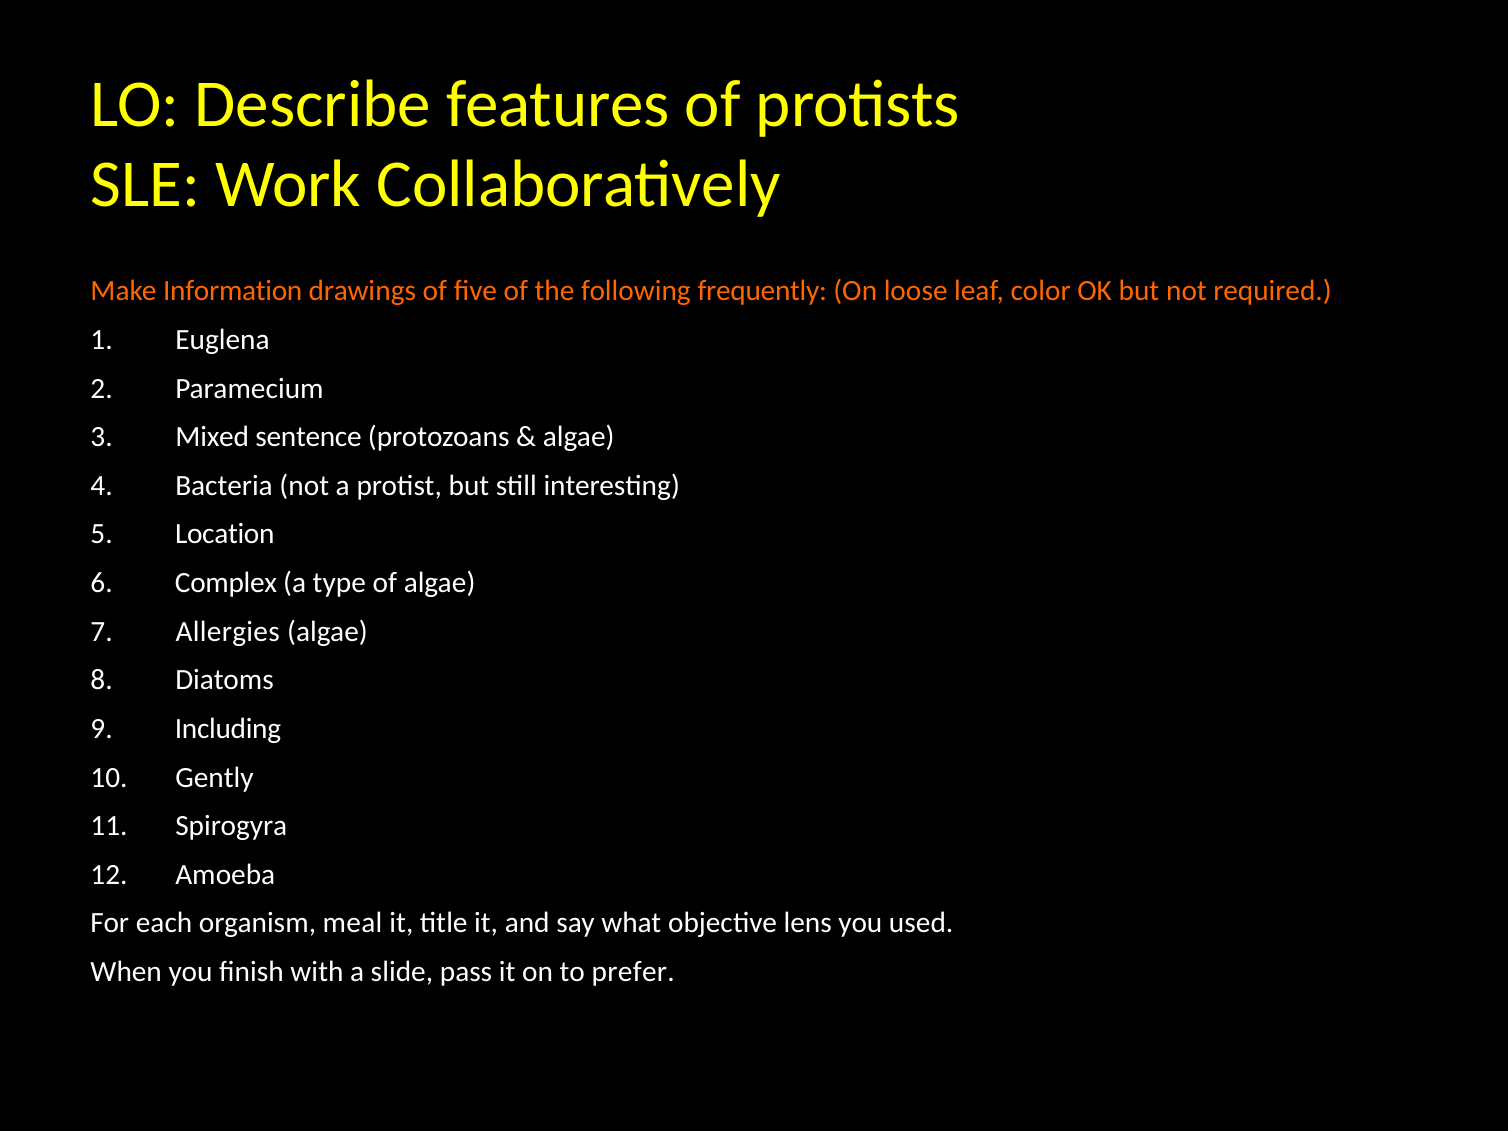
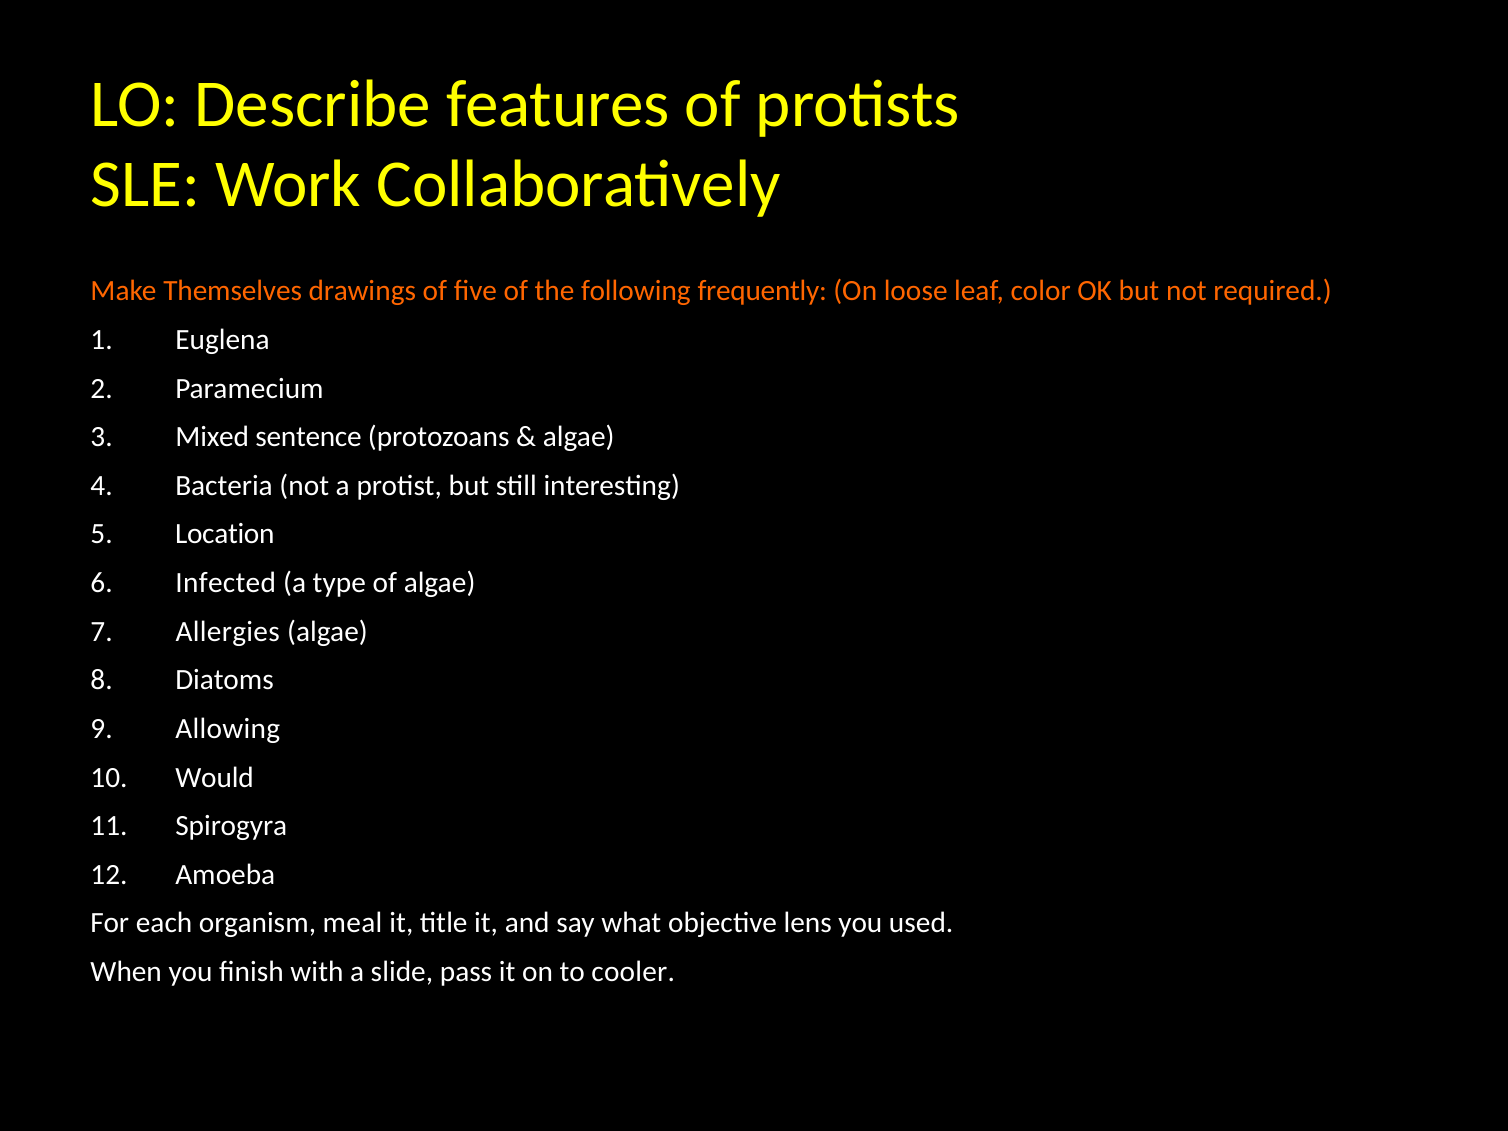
Information: Information -> Themselves
Complex: Complex -> Infected
Including: Including -> Allowing
Gently: Gently -> Would
prefer: prefer -> cooler
